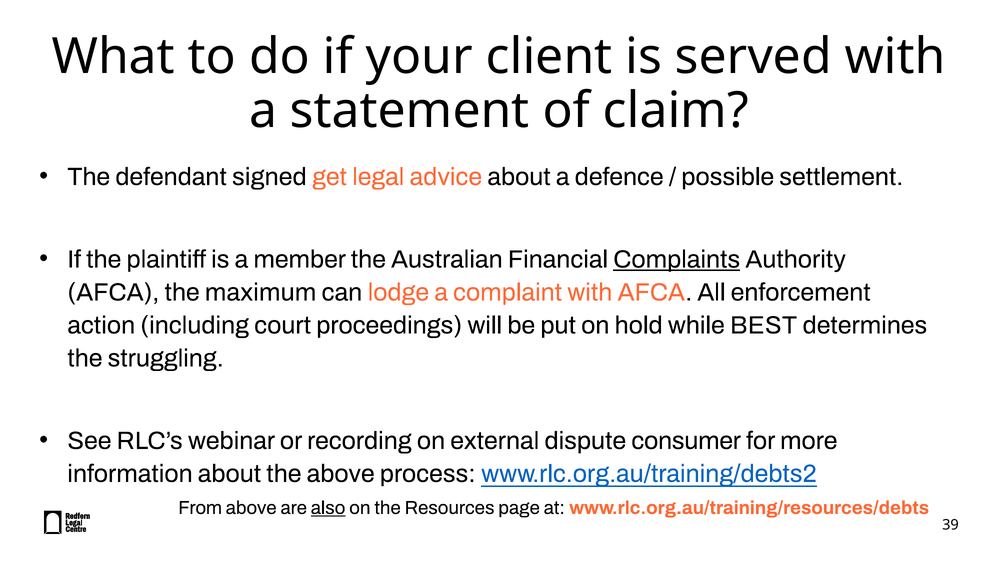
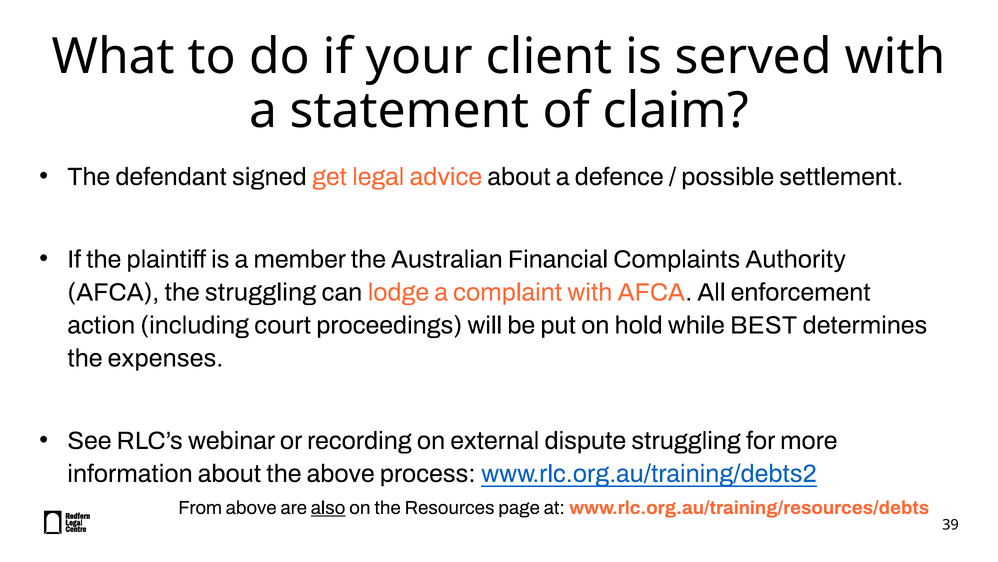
Complaints underline: present -> none
the maximum: maximum -> struggling
struggling: struggling -> expenses
dispute consumer: consumer -> struggling
